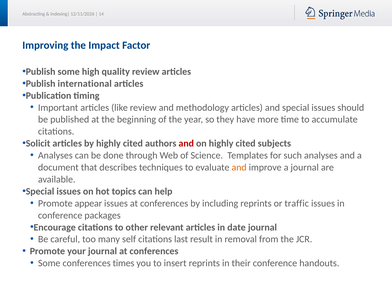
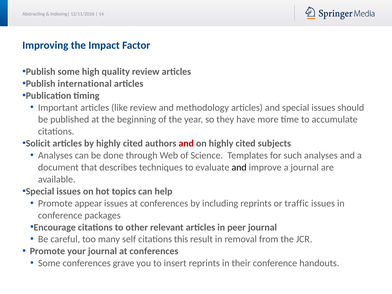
and at (239, 167) colour: orange -> black
date: date -> peer
last: last -> this
times: times -> grave
